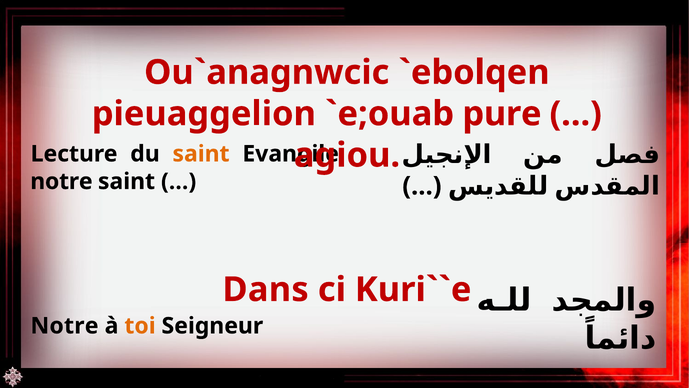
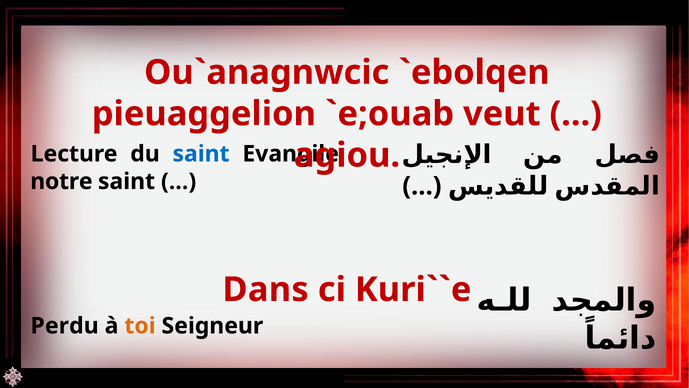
pure: pure -> veut
saint at (201, 154) colour: orange -> blue
Notre at (64, 326): Notre -> Perdu
